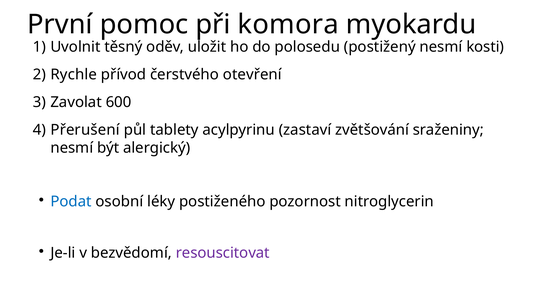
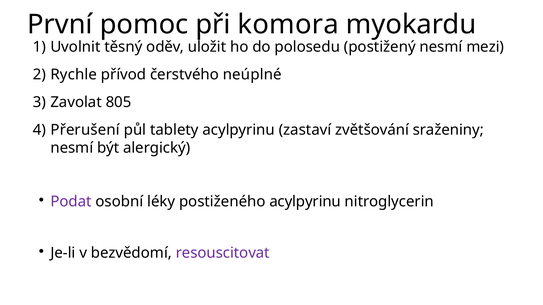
kosti: kosti -> mezi
otevření: otevření -> neúplné
600: 600 -> 805
Podat colour: blue -> purple
postiženého pozornost: pozornost -> acylpyrinu
